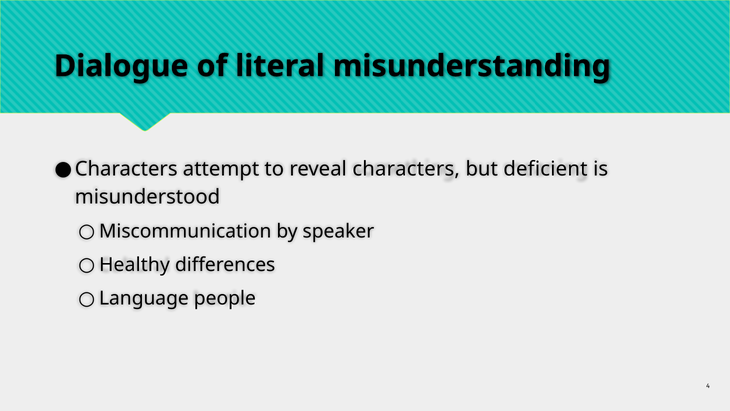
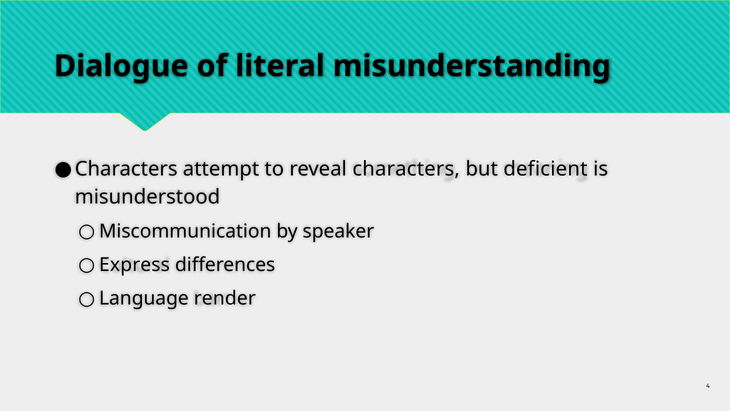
Healthy: Healthy -> Express
people: people -> render
